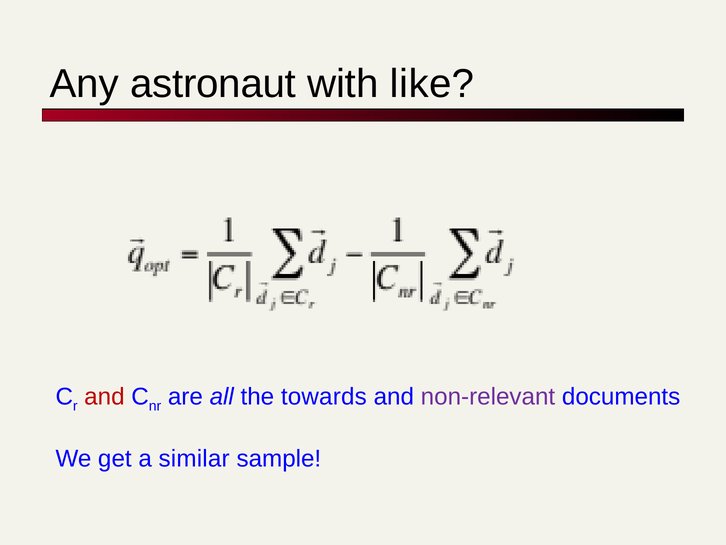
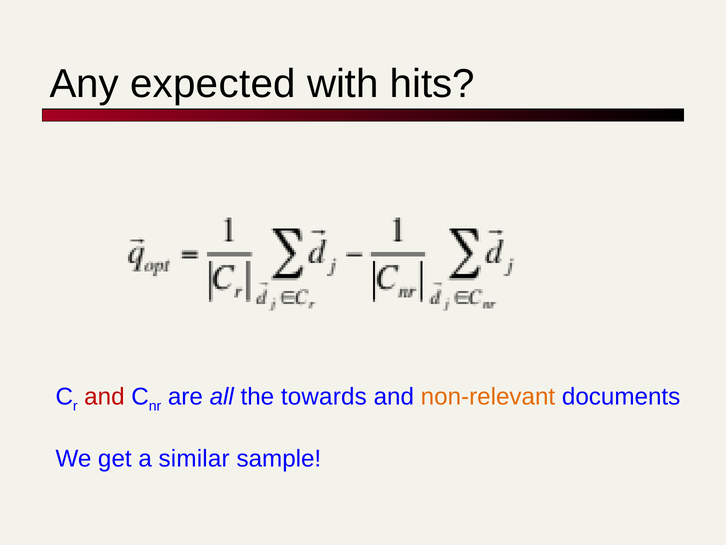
astronaut: astronaut -> expected
like: like -> hits
non-relevant colour: purple -> orange
